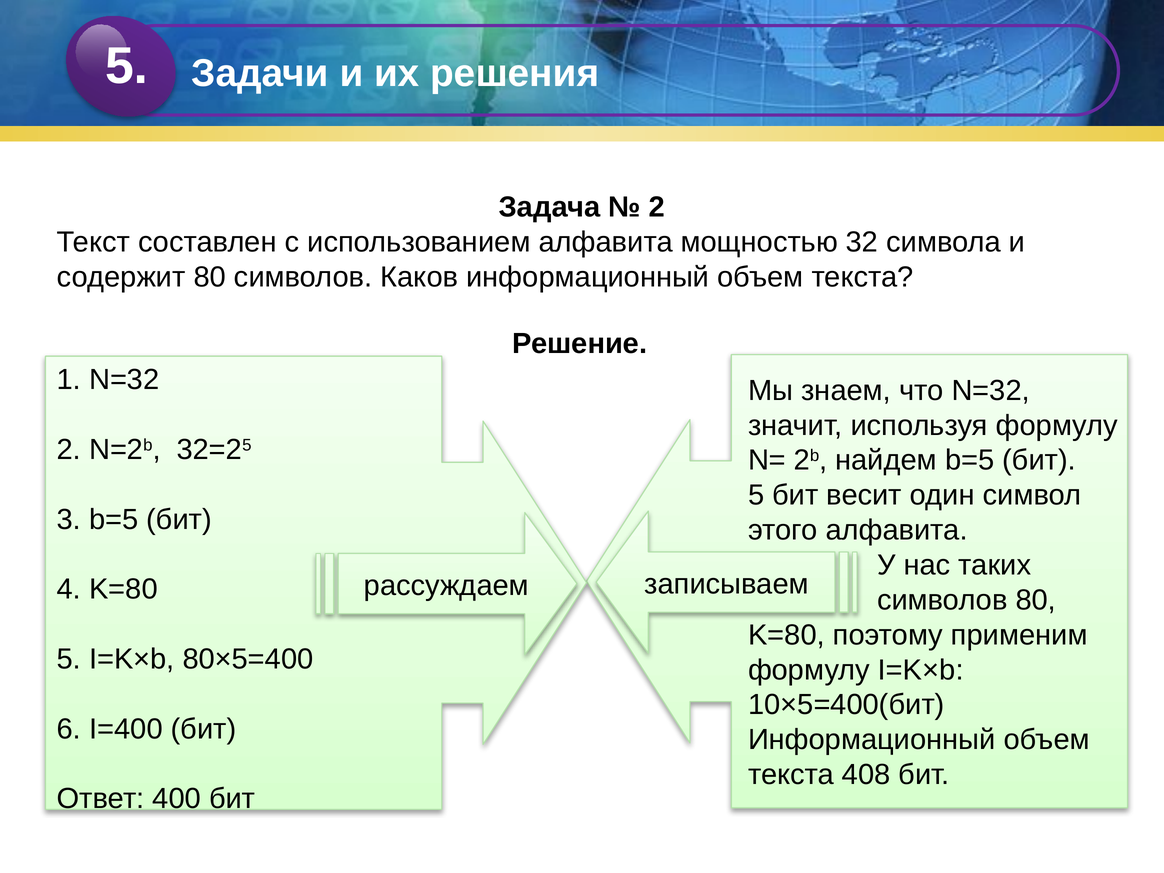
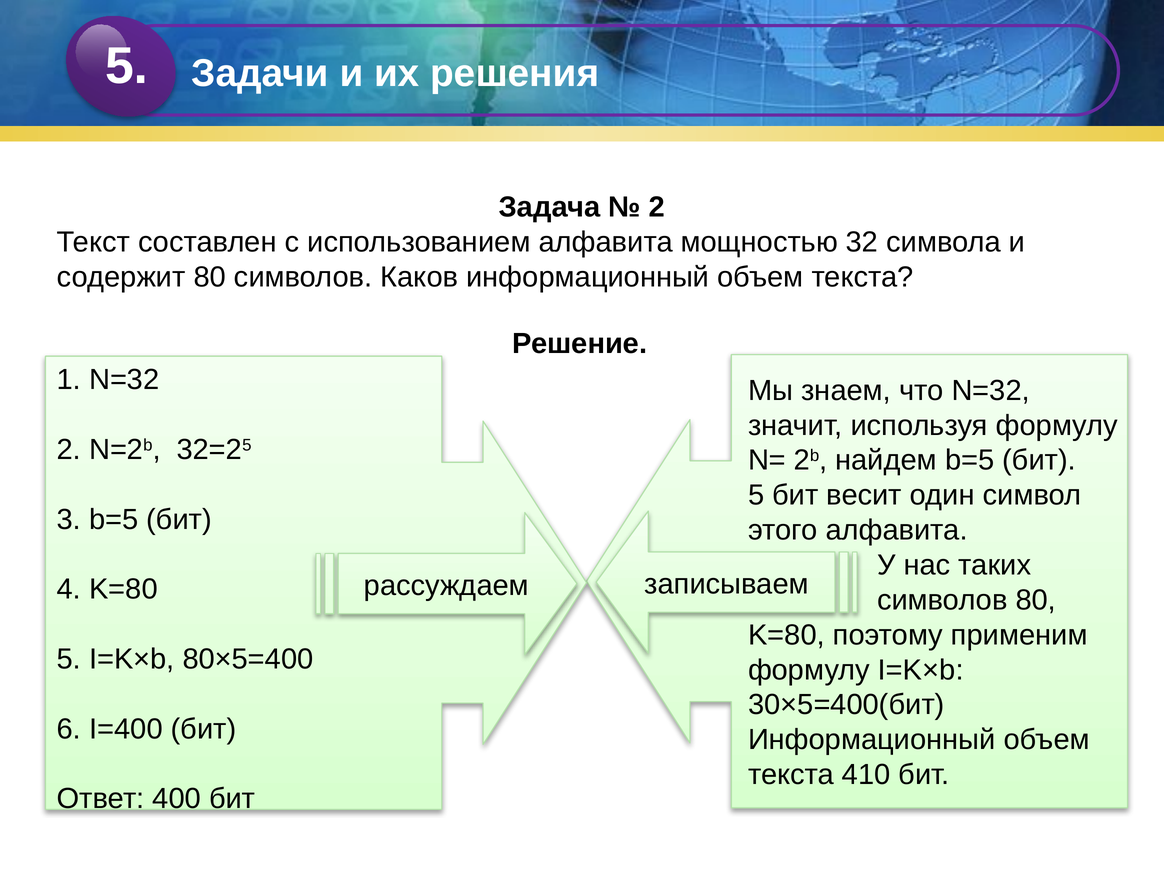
10×5=400(бит: 10×5=400(бит -> 30×5=400(бит
408: 408 -> 410
